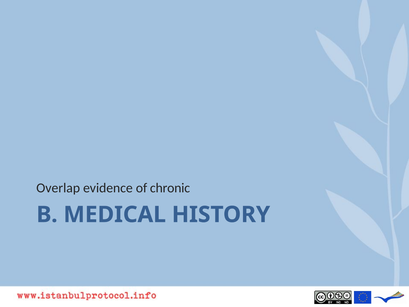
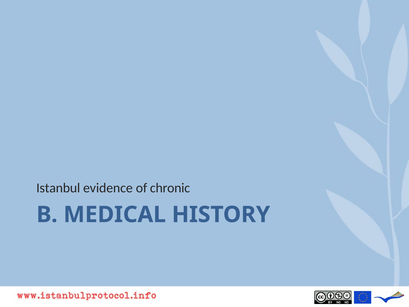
Overlap: Overlap -> Istanbul
